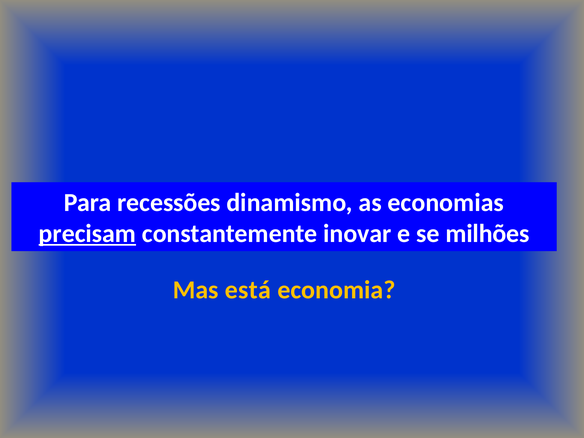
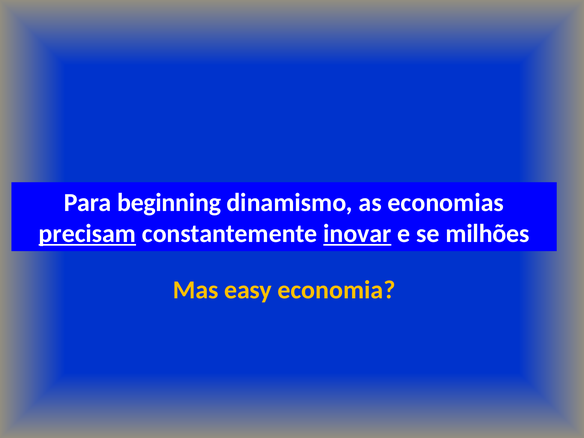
recessões: recessões -> beginning
inovar underline: none -> present
está: está -> easy
